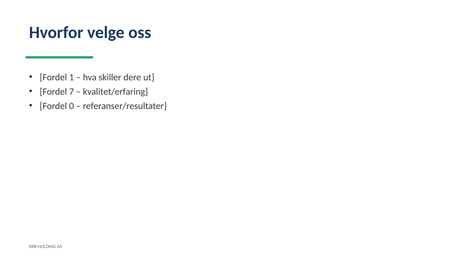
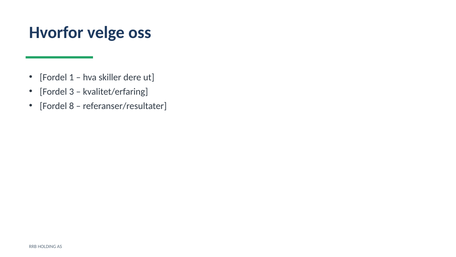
7: 7 -> 3
0: 0 -> 8
